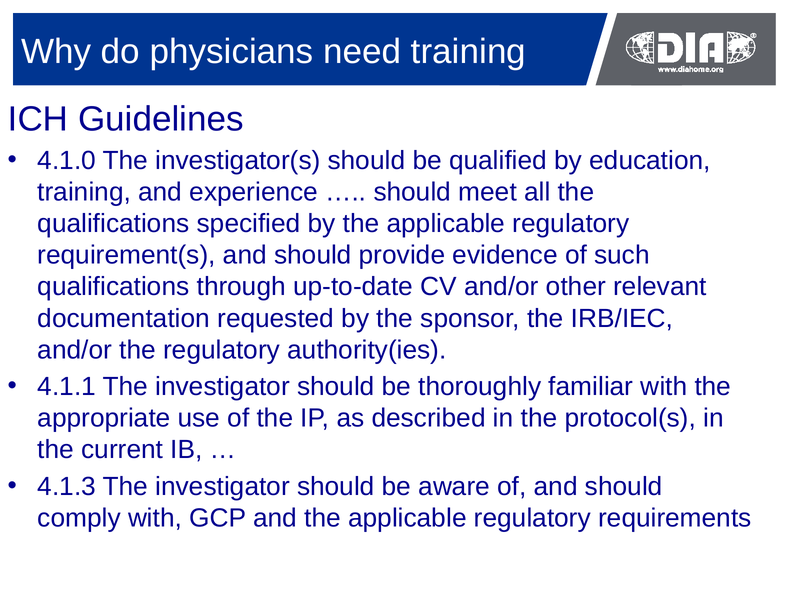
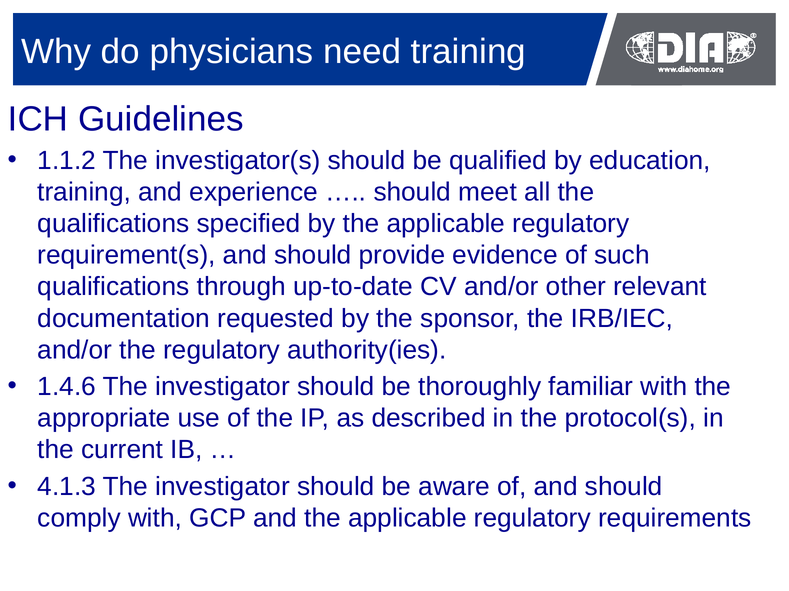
4.1.0: 4.1.0 -> 1.1.2
4.1.1: 4.1.1 -> 1.4.6
